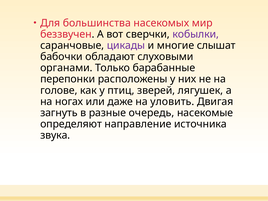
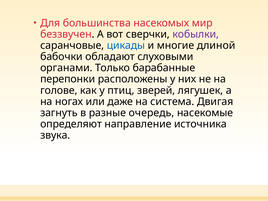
цикады colour: purple -> blue
слышат: слышат -> длиной
уловить: уловить -> система
